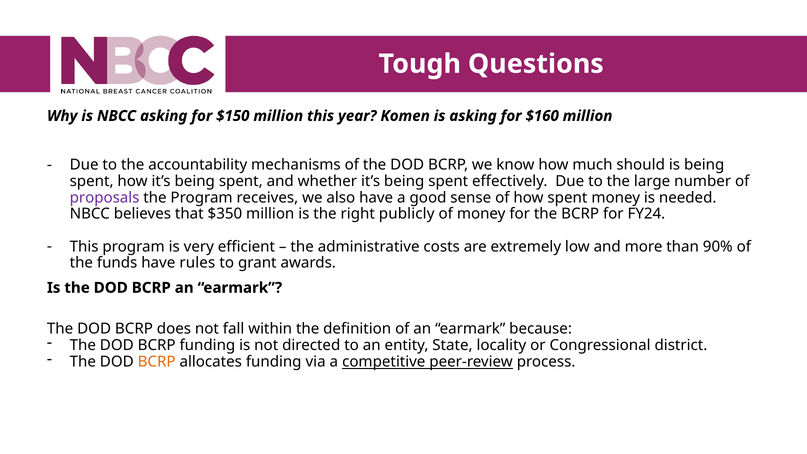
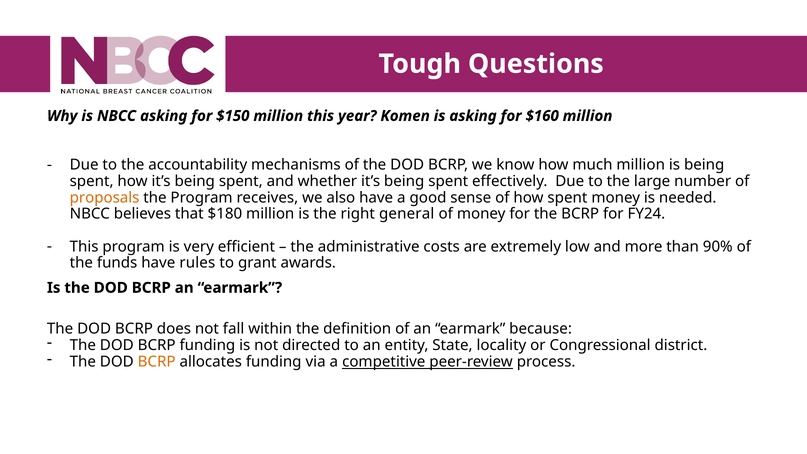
much should: should -> million
proposals colour: purple -> orange
$350: $350 -> $180
publicly: publicly -> general
